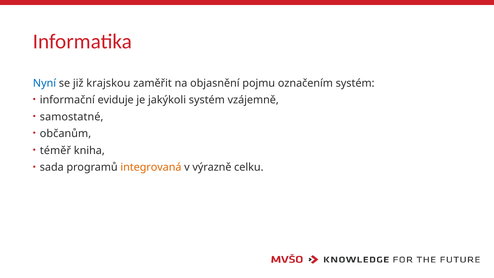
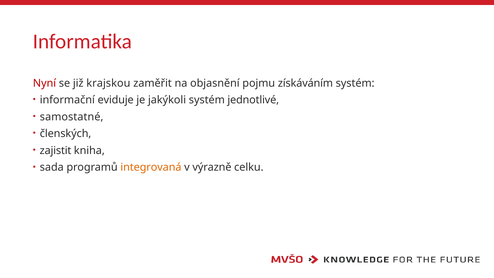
Nyní colour: blue -> red
označením: označením -> získáváním
vzájemně: vzájemně -> jednotlivé
občanům: občanům -> členských
téměř: téměř -> zajistit
